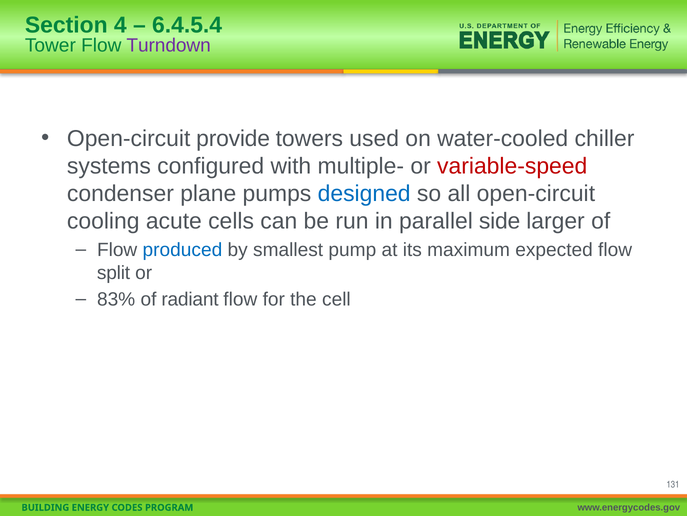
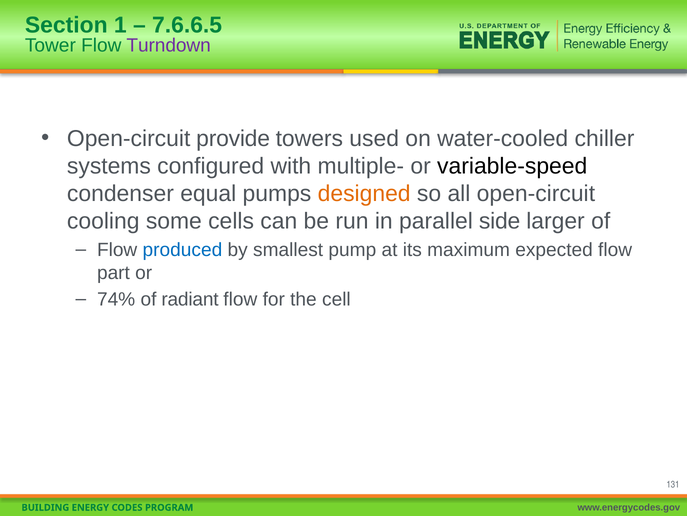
4: 4 -> 1
6.4.5.4: 6.4.5.4 -> 7.6.6.5
variable-speed colour: red -> black
plane: plane -> equal
designed colour: blue -> orange
acute: acute -> some
split: split -> part
83%: 83% -> 74%
